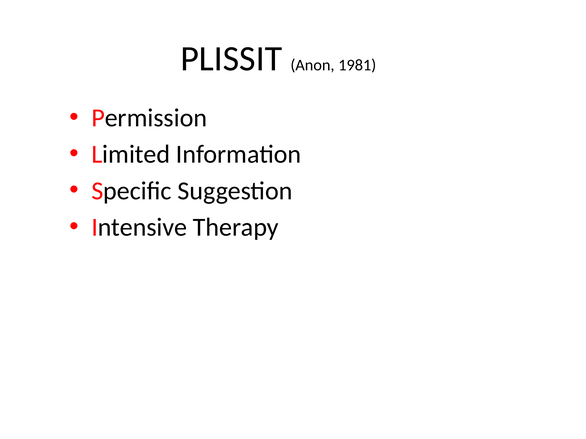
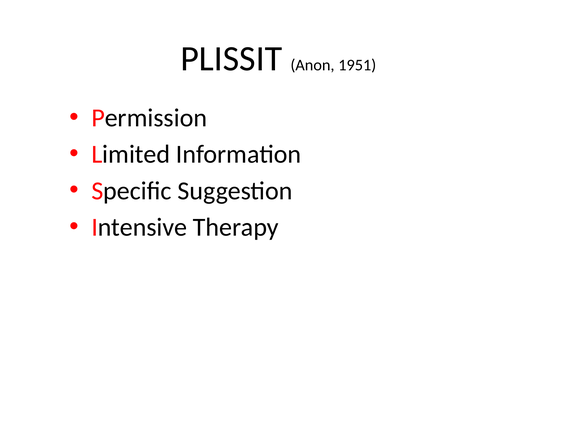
1981: 1981 -> 1951
